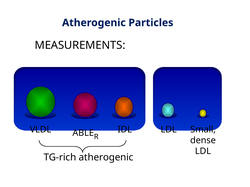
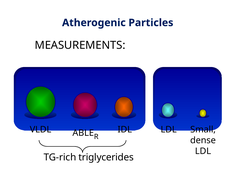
TG-rich atherogenic: atherogenic -> triglycerides
